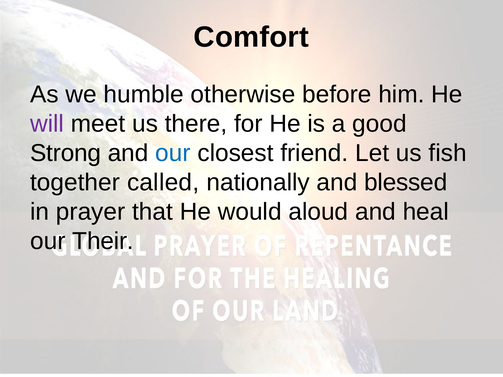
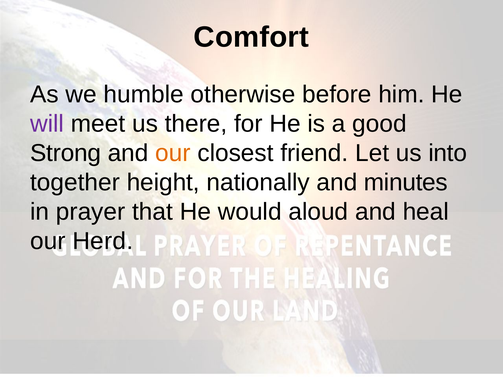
our at (173, 153) colour: blue -> orange
fish: fish -> into
called: called -> height
blessed: blessed -> minutes
Their: Their -> Herd
